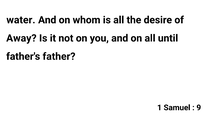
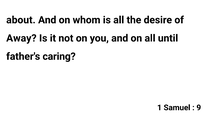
water: water -> about
father: father -> caring
